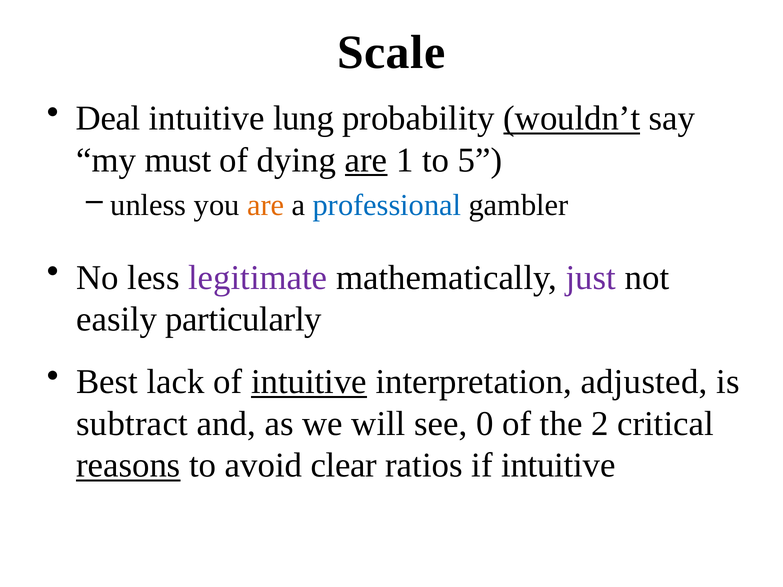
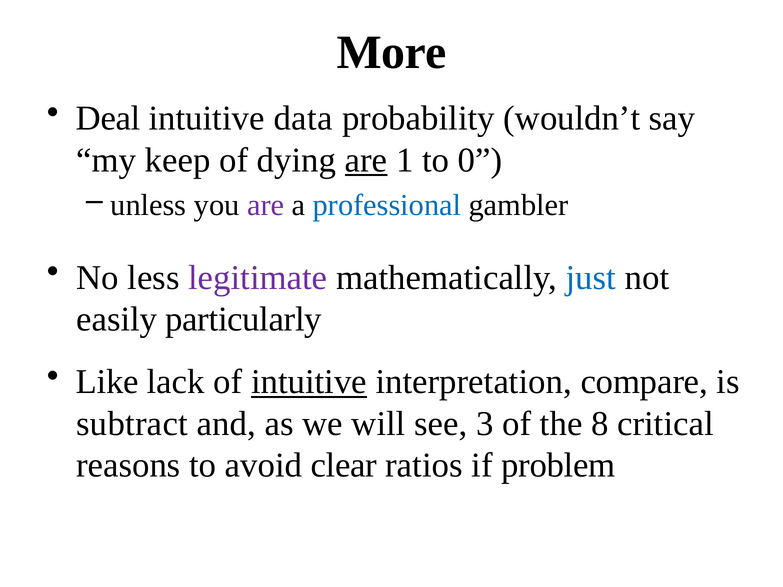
Scale: Scale -> More
lung: lung -> data
wouldn’t underline: present -> none
must: must -> keep
5: 5 -> 0
are at (266, 205) colour: orange -> purple
just colour: purple -> blue
Best: Best -> Like
adjusted: adjusted -> compare
0: 0 -> 3
2: 2 -> 8
reasons underline: present -> none
if intuitive: intuitive -> problem
